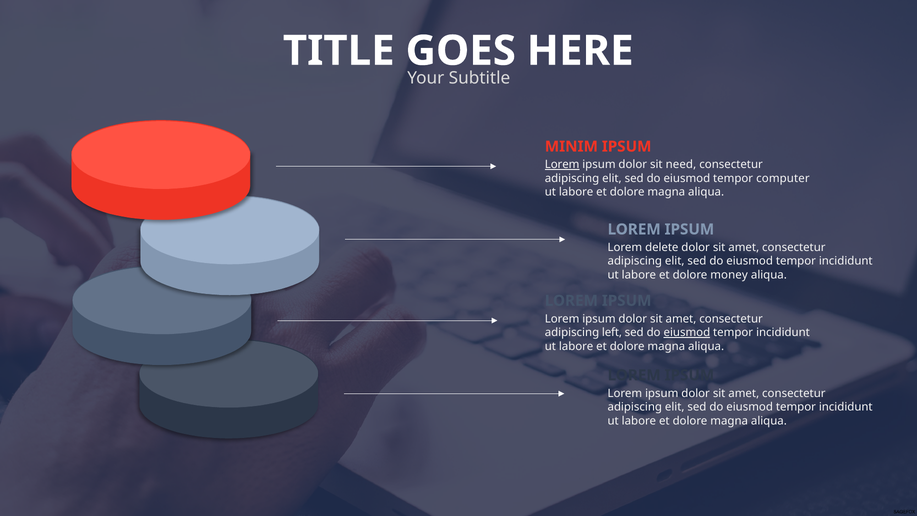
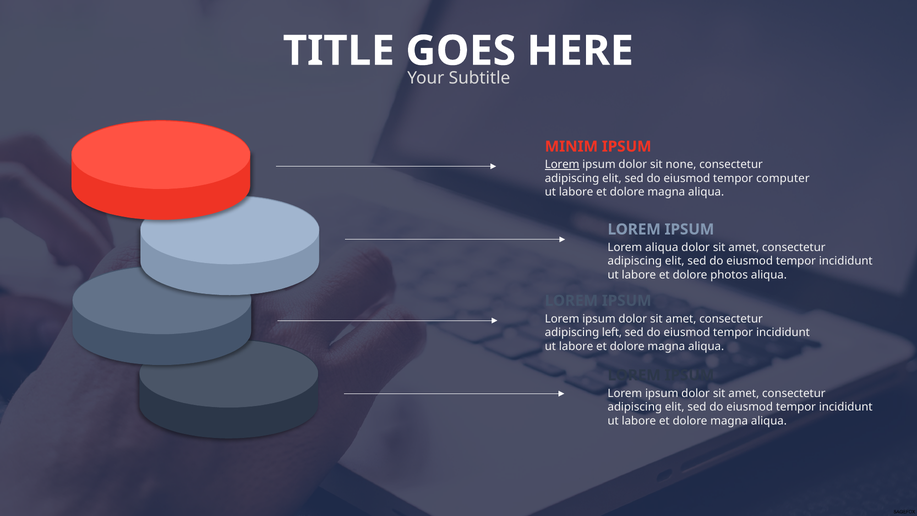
need: need -> none
Lorem delete: delete -> aliqua
money: money -> photos
eiusmod at (687, 332) underline: present -> none
